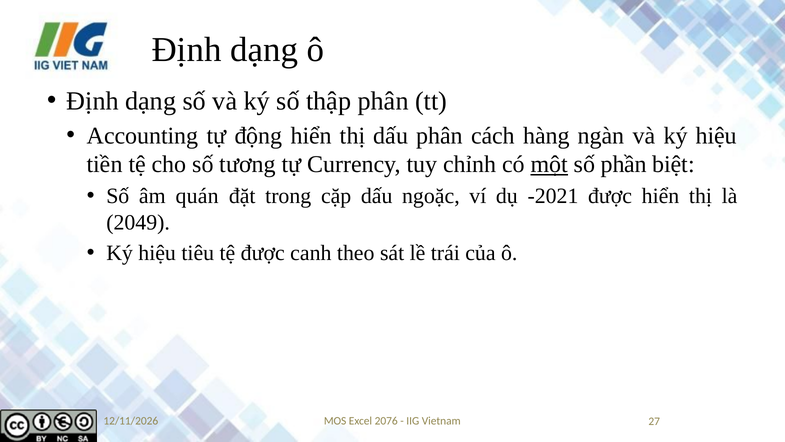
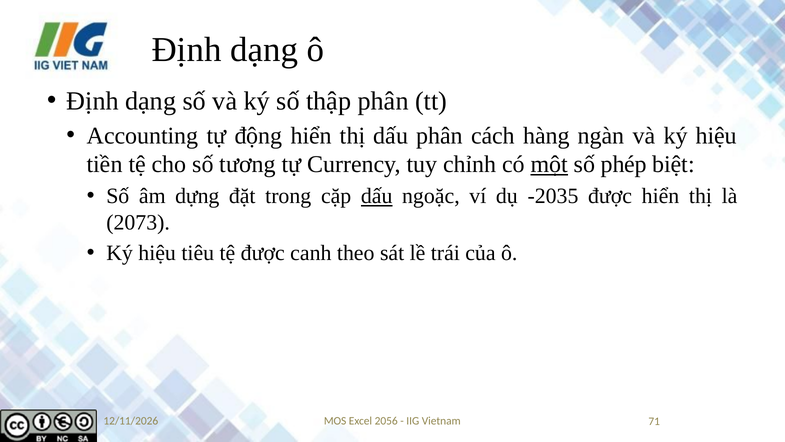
phần: phần -> phép
quán: quán -> dựng
dấu at (377, 196) underline: none -> present
-2021: -2021 -> -2035
2049: 2049 -> 2073
2076: 2076 -> 2056
27: 27 -> 71
